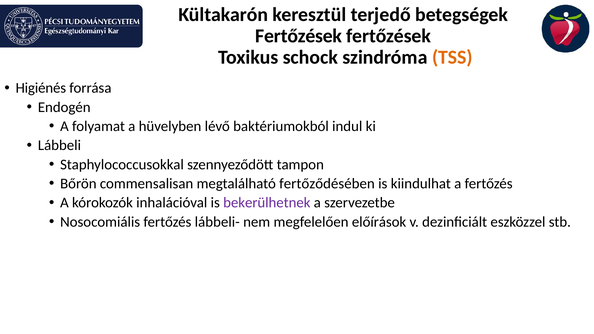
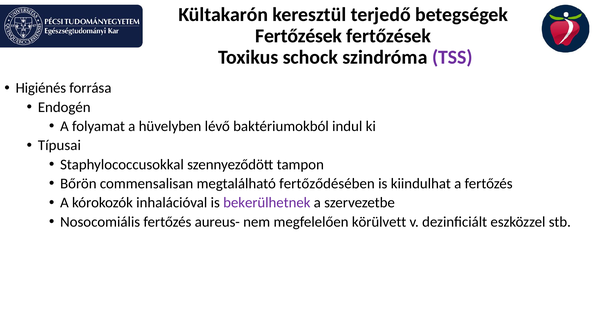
TSS colour: orange -> purple
Lábbeli: Lábbeli -> Típusai
lábbeli-: lábbeli- -> aureus-
előírások: előírások -> körülvett
